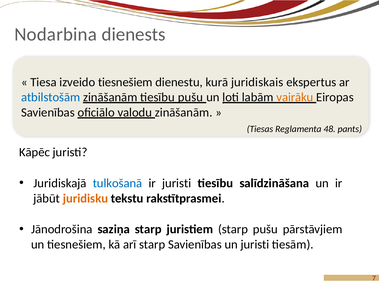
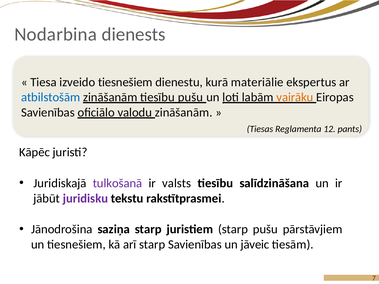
juridiskais: juridiskais -> materiālie
48: 48 -> 12
tulkošanā colour: blue -> purple
ir juristi: juristi -> valsts
juridisku colour: orange -> purple
un juristi: juristi -> jāveic
